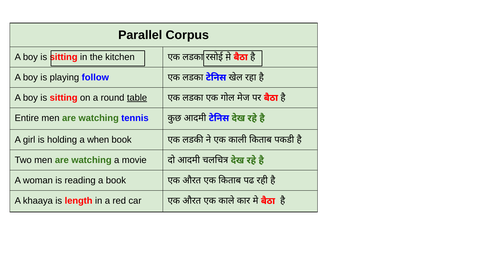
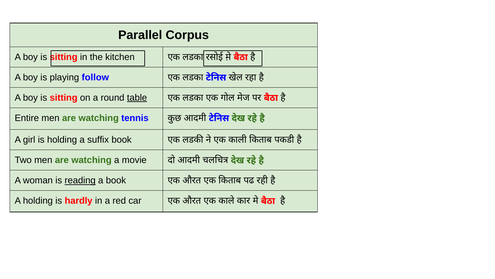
when: when -> suffix
reading underline: none -> present
A khaaya: khaaya -> holding
length: length -> hardly
